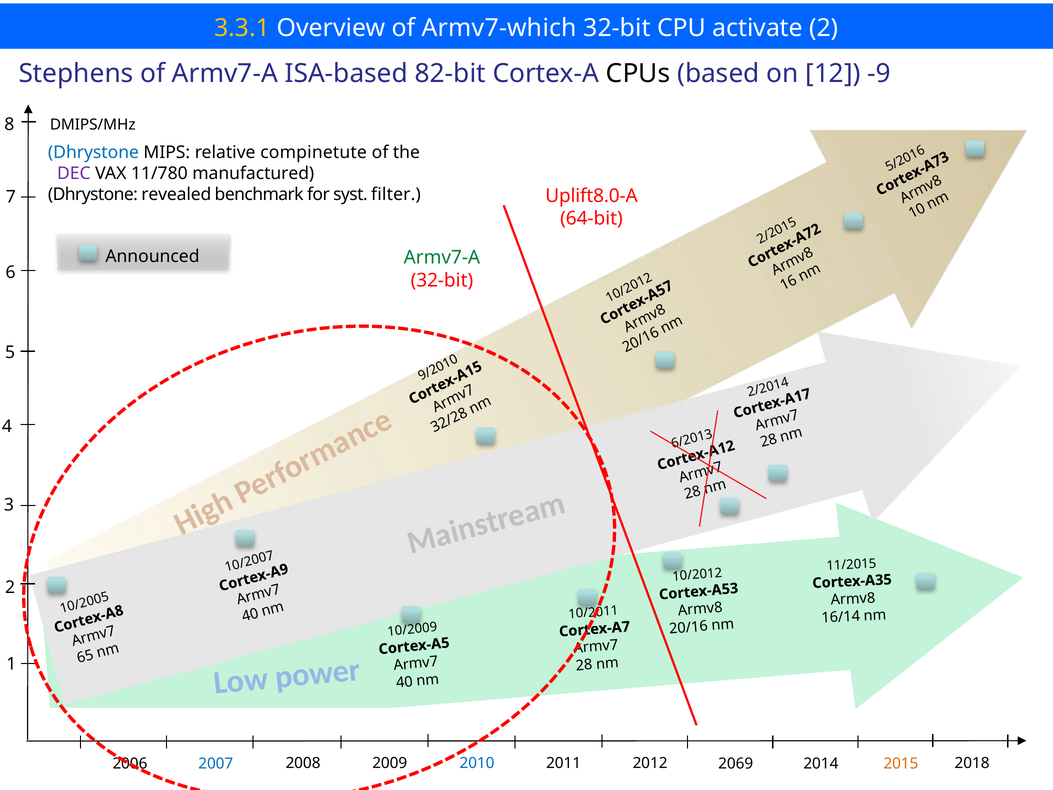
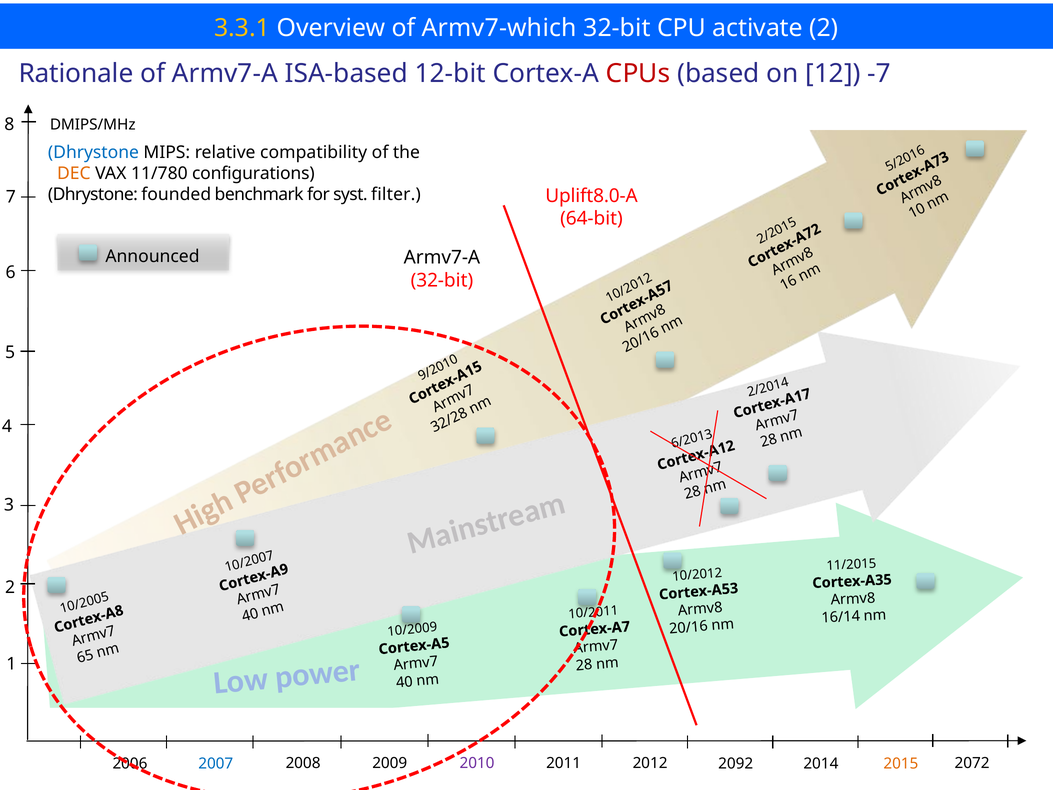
Stephens: Stephens -> Rationale
82-bit: 82-bit -> 12-bit
CPUs colour: black -> red
-9: -9 -> -7
compinetute: compinetute -> compatibility
DEC colour: purple -> orange
manufactured: manufactured -> configurations
revealed: revealed -> founded
Armv7-A at (442, 257) colour: green -> black
2069: 2069 -> 2092
2018: 2018 -> 2072
2010 colour: blue -> purple
